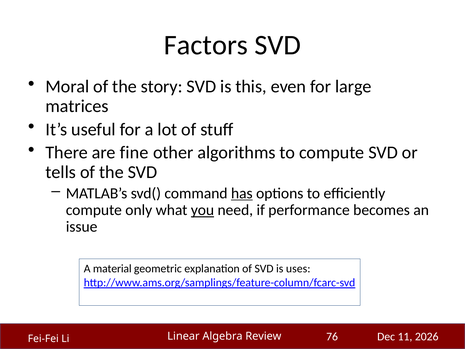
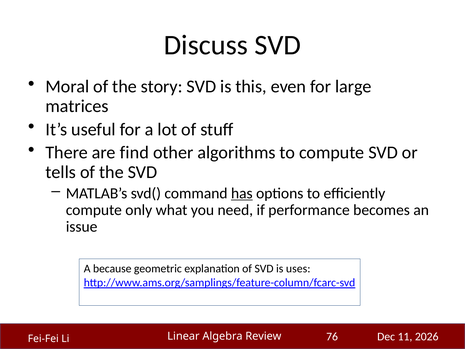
Factors: Factors -> Discuss
fine: fine -> find
you underline: present -> none
material: material -> because
